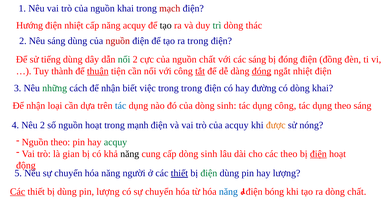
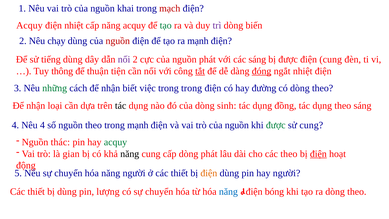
Hướng at (30, 25): Hướng -> Acquy
tạo at (166, 25) colour: black -> green
trì colour: green -> purple
thác: thác -> biến
Nêu sáng: sáng -> chạy
ra trong: trong -> mạnh
nối at (124, 59) colour: green -> purple
nguồn chất: chất -> phát
bị đóng: đóng -> được
điện đồng: đồng -> cung
thành: thành -> thông
thuận underline: present -> none
có dòng khai: khai -> theo
tác at (121, 106) colour: blue -> black
dụng công: công -> đồng
Nêu 2: 2 -> 4
nguồn hoạt: hoạt -> theo
acquy at (237, 125): acquy -> nguồn
được at (276, 125) colour: orange -> green
sử nóng: nóng -> cung
Nguồn theo: theo -> thác
cấp dòng sinh: sinh -> phát
thiết at (179, 173) underline: present -> none
điện at (209, 173) colour: green -> orange
hay lượng: lượng -> người
Các at (18, 191) underline: present -> none
ra dòng chất: chất -> theo
